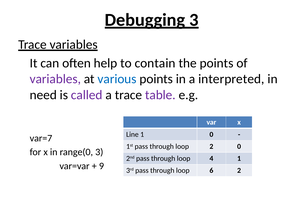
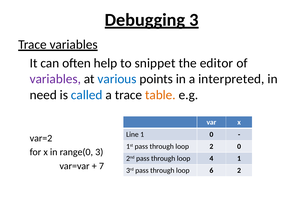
contain: contain -> snippet
the points: points -> editor
called colour: purple -> blue
table colour: purple -> orange
var=7: var=7 -> var=2
9: 9 -> 7
